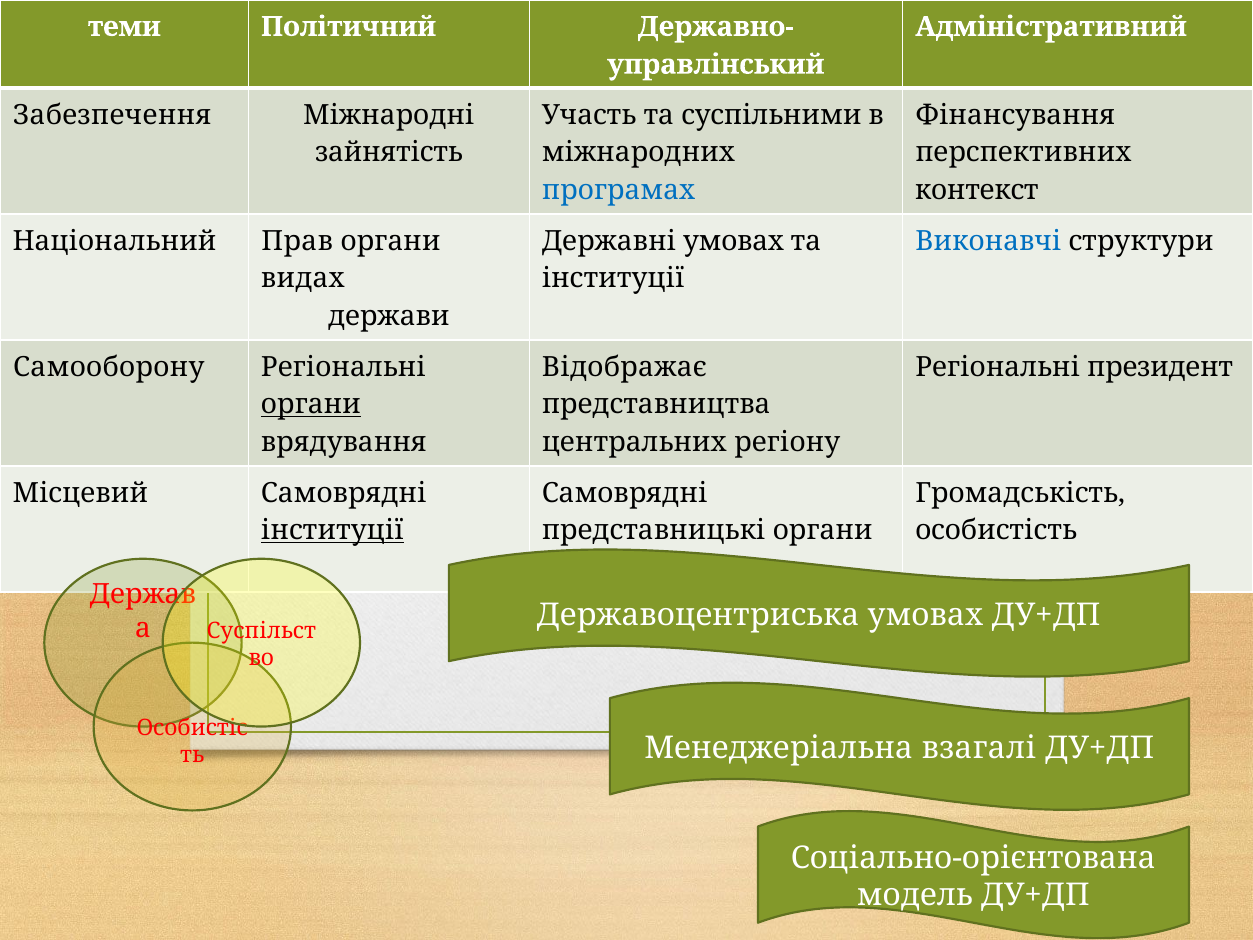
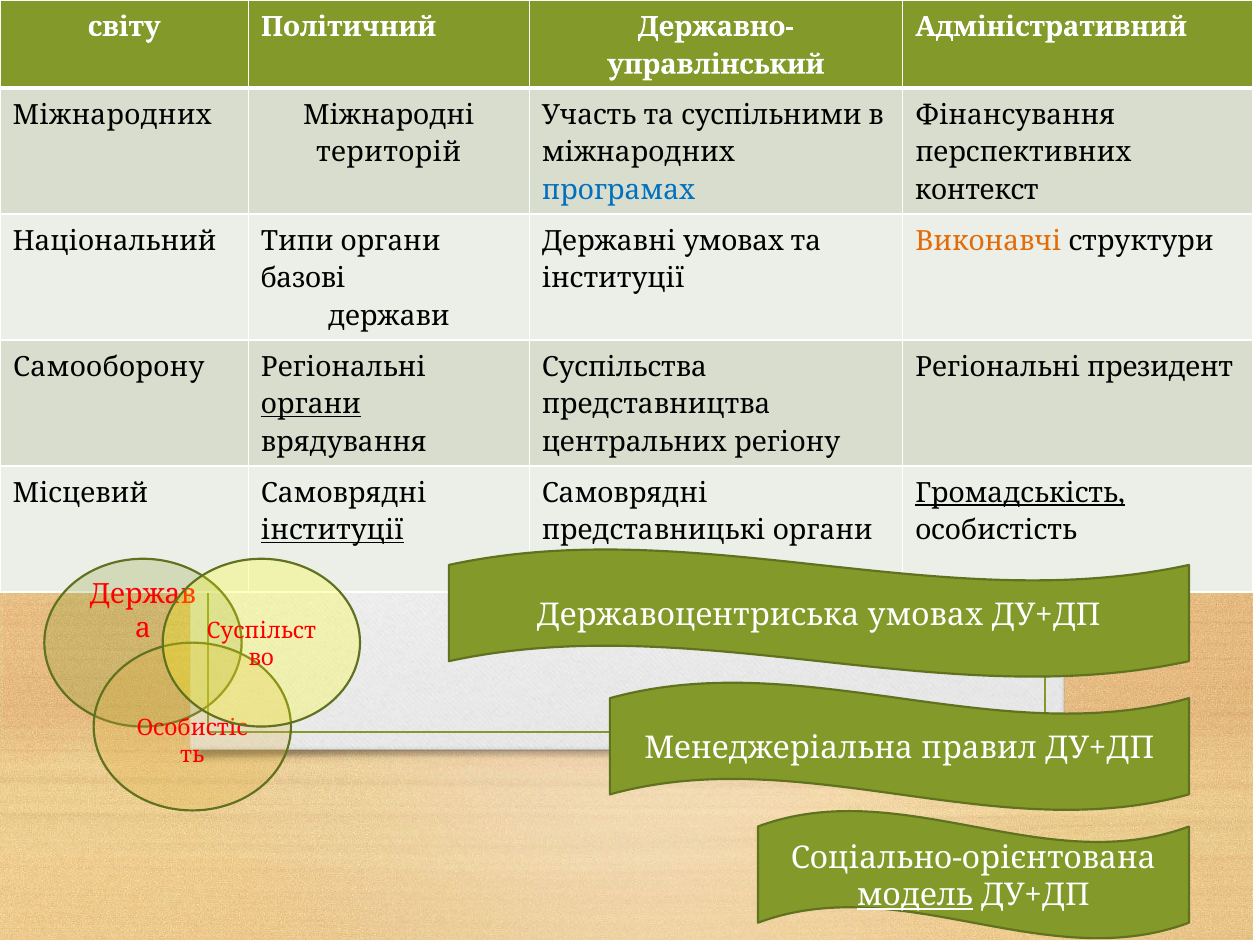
теми: теми -> світу
Забезпечення at (112, 115): Забезпечення -> Міжнародних
зайнятість: зайнятість -> територій
Прав: Прав -> Типи
Виконавчі colour: blue -> orange
видах: видах -> базові
Відображає: Відображає -> Суспільства
Громадськість underline: none -> present
взагалі: взагалі -> правил
модель underline: none -> present
